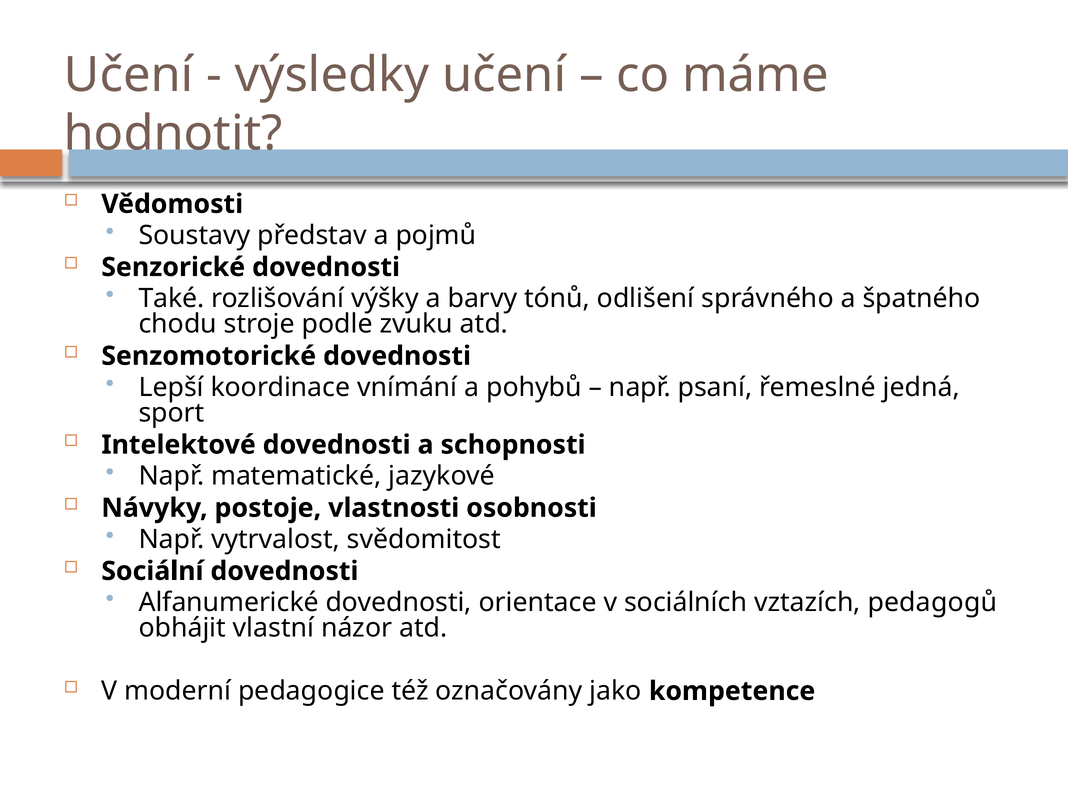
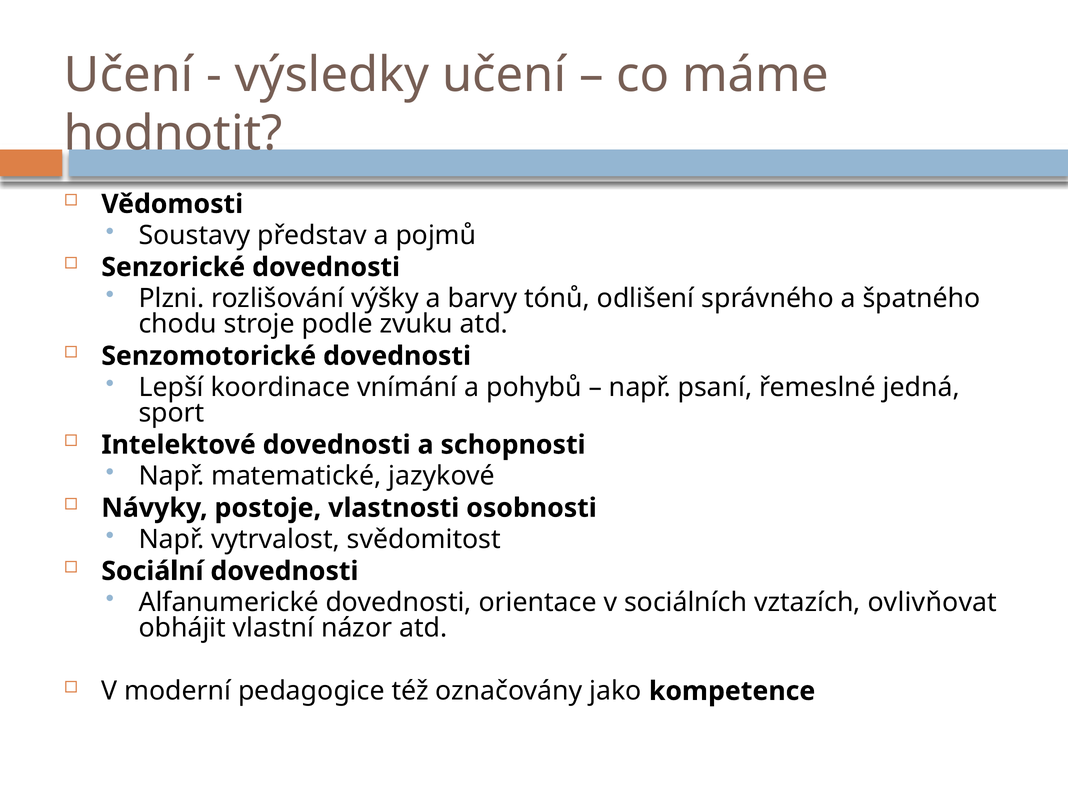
Také: Také -> Plzni
pedagogů: pedagogů -> ovlivňovat
